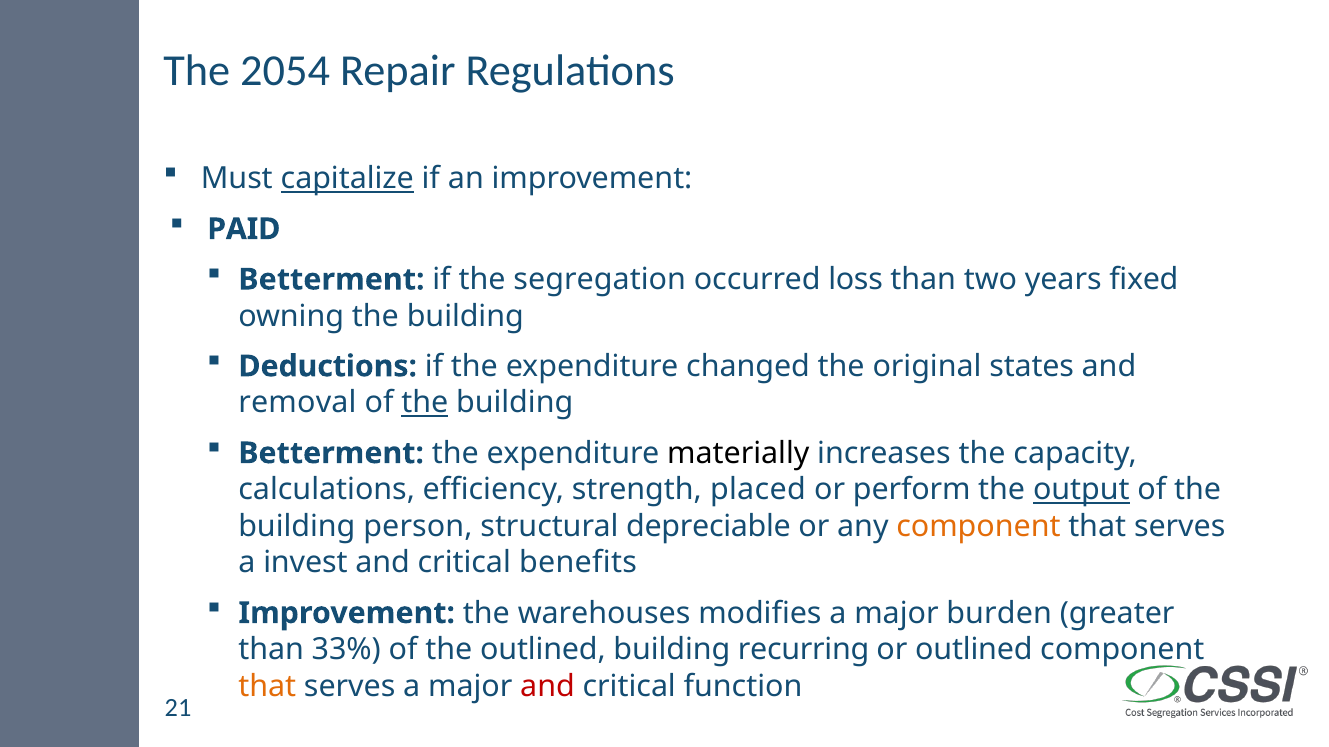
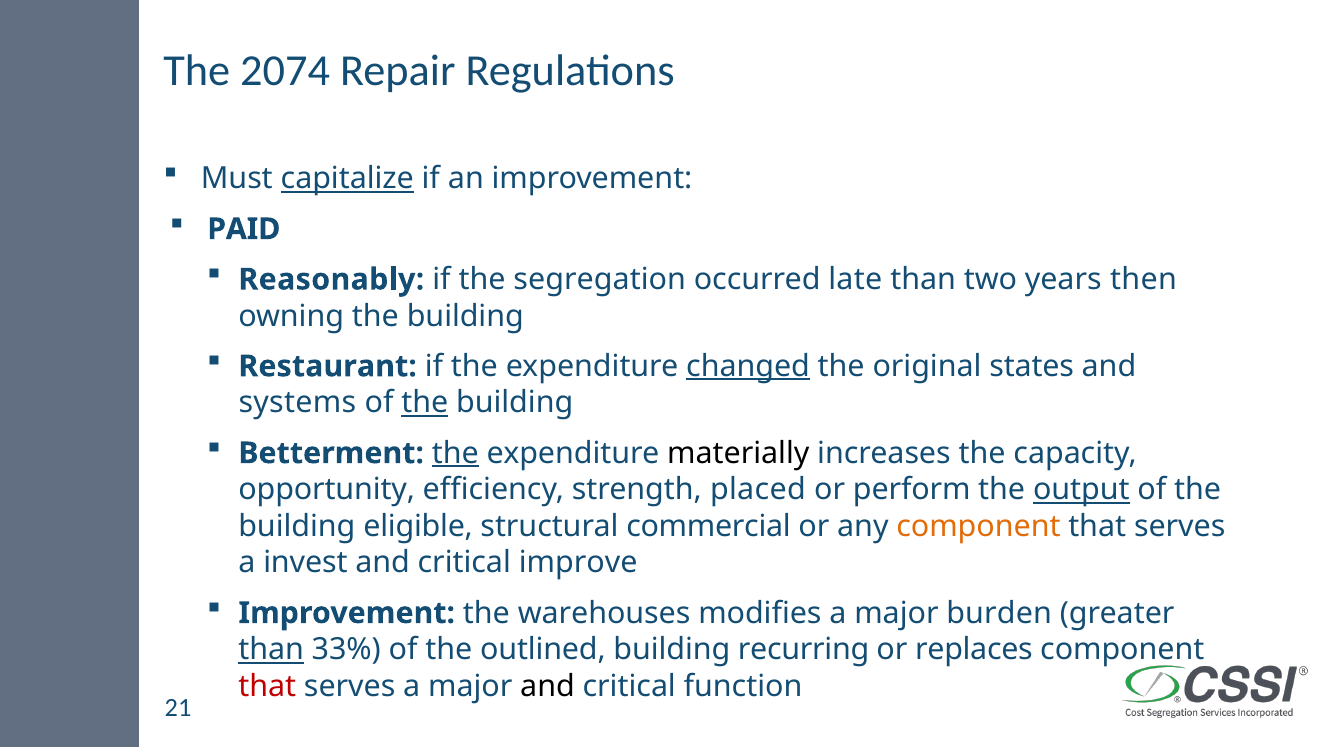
2054: 2054 -> 2074
Betterment at (331, 280): Betterment -> Reasonably
loss: loss -> late
fixed: fixed -> then
Deductions: Deductions -> Restaurant
changed underline: none -> present
removal: removal -> systems
the at (455, 454) underline: none -> present
calculations: calculations -> opportunity
person: person -> eligible
depreciable: depreciable -> commercial
benefits: benefits -> improve
than at (271, 650) underline: none -> present
or outlined: outlined -> replaces
that at (267, 687) colour: orange -> red
and at (548, 687) colour: red -> black
